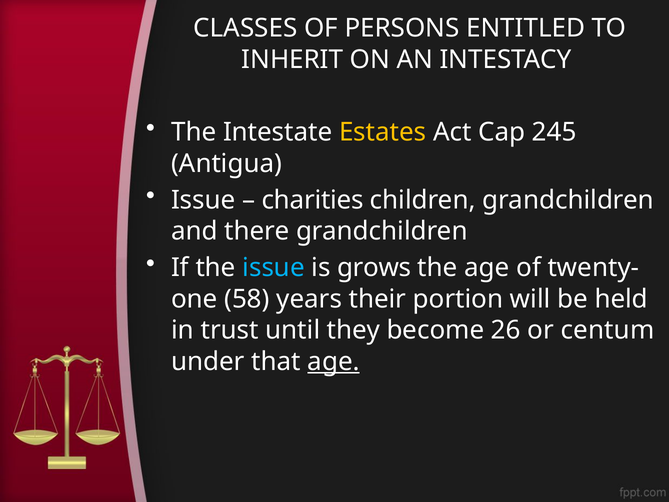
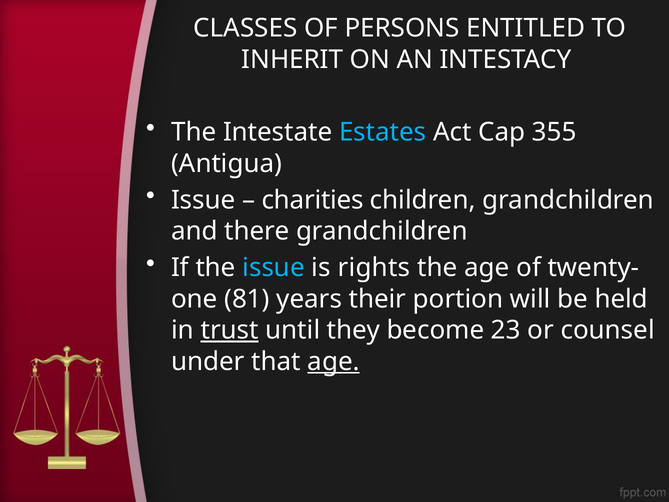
Estates colour: yellow -> light blue
245: 245 -> 355
grows: grows -> rights
58: 58 -> 81
trust underline: none -> present
26: 26 -> 23
centum: centum -> counsel
